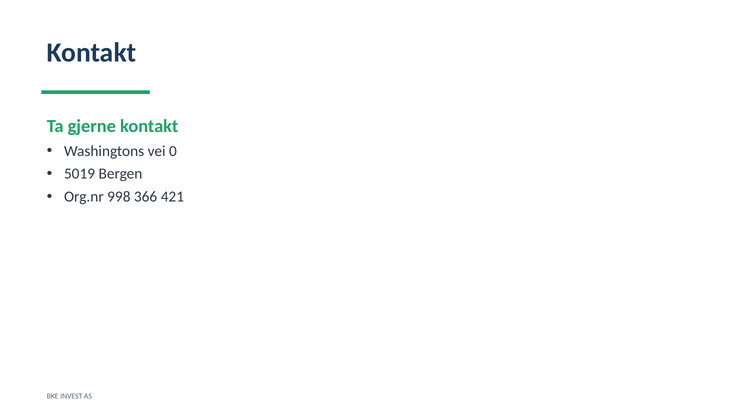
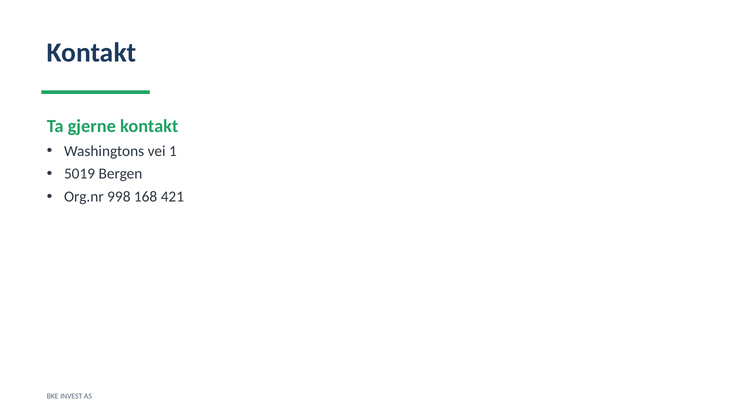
0: 0 -> 1
366: 366 -> 168
